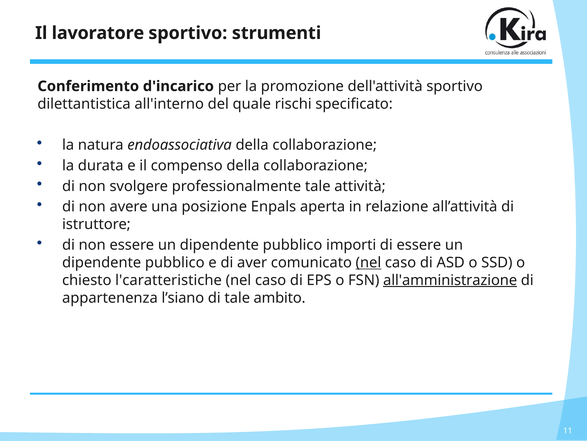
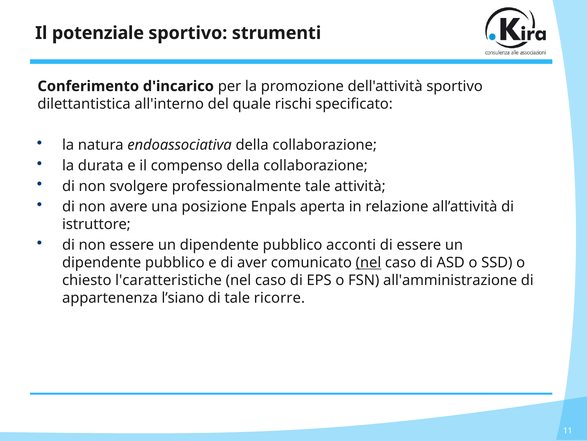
lavoratore: lavoratore -> potenziale
importi: importi -> acconti
all'amministrazione underline: present -> none
ambito: ambito -> ricorre
